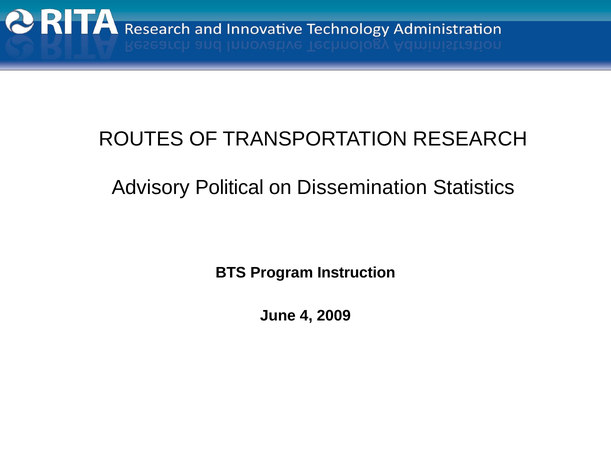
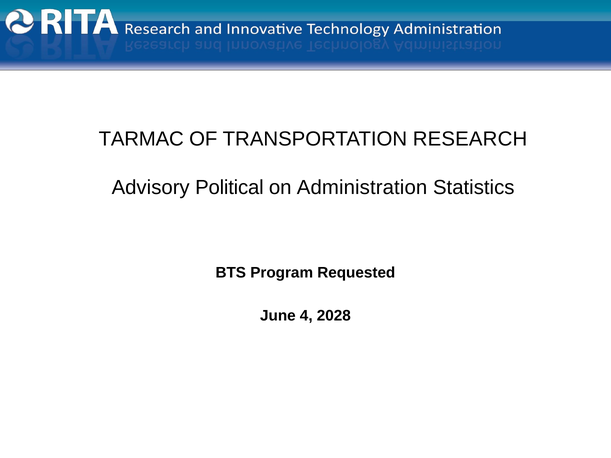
ROUTES: ROUTES -> TARMAC
Dissemination: Dissemination -> Administration
Instruction: Instruction -> Requested
2009: 2009 -> 2028
